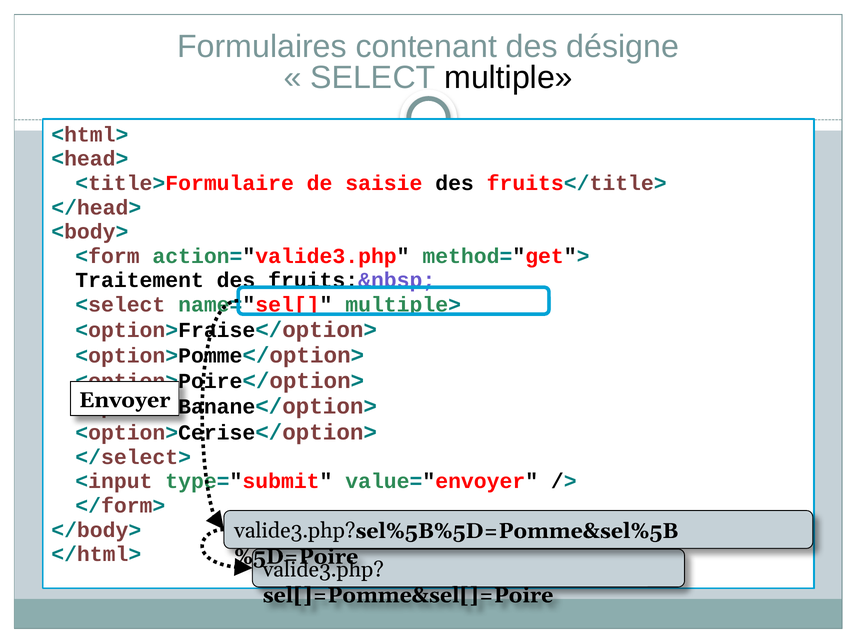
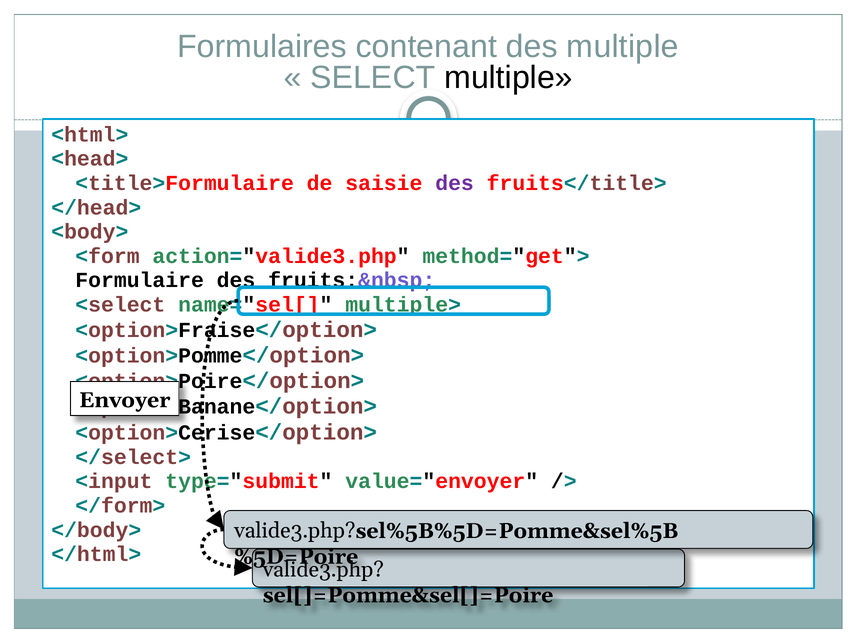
des désigne: désigne -> multiple
des at (455, 183) colour: black -> purple
Traitement: Traitement -> Formulaire
